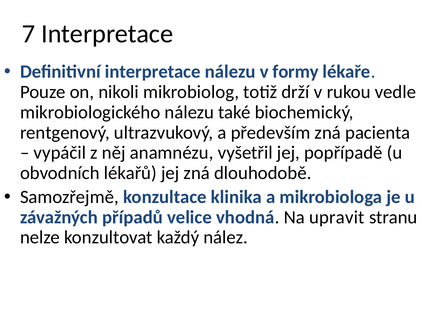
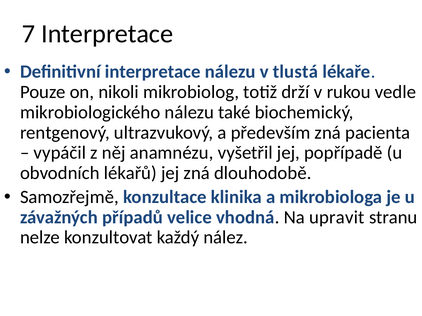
formy: formy -> tlustá
